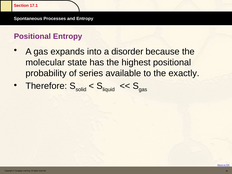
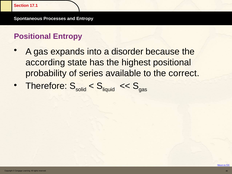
molecular: molecular -> according
exactly: exactly -> correct
